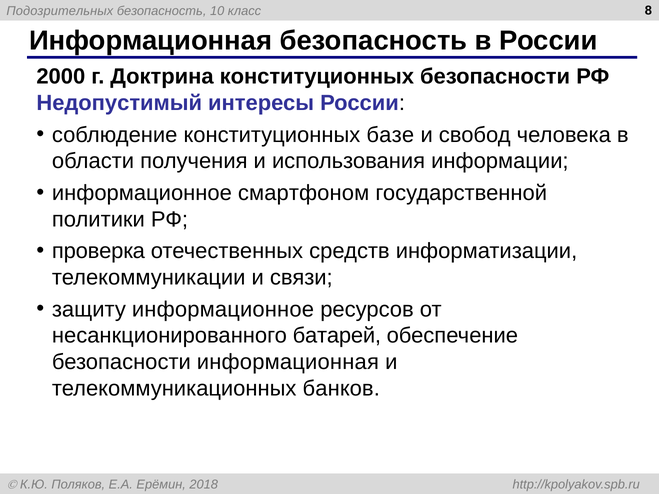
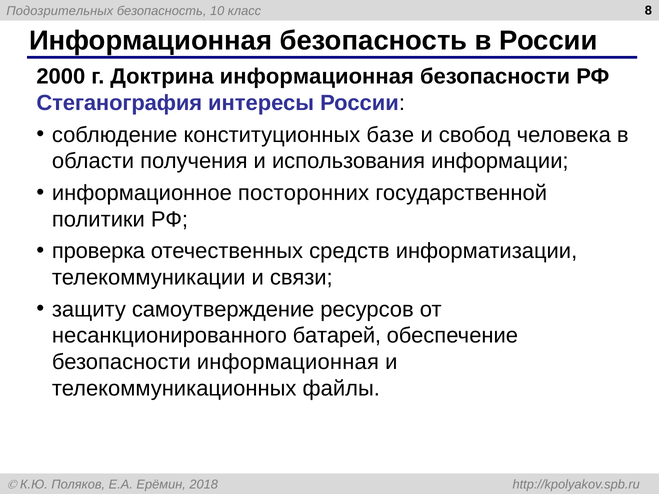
Доктрина конституционных: конституционных -> информационная
Недопустимый: Недопустимый -> Стеганография
смартфоном: смартфоном -> посторонних
защиту информационное: информационное -> самоутверждение
банков: банков -> файлы
